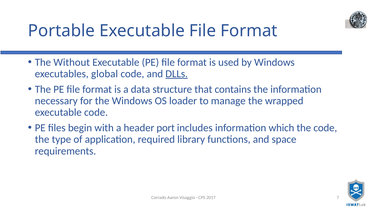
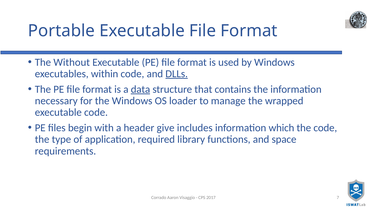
global: global -> within
data underline: none -> present
port: port -> give
